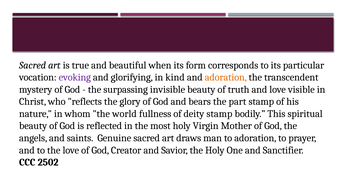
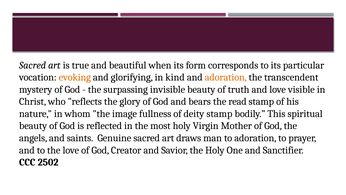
evoking colour: purple -> orange
part: part -> read
world: world -> image
